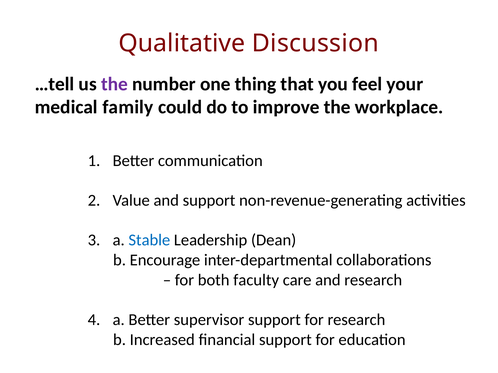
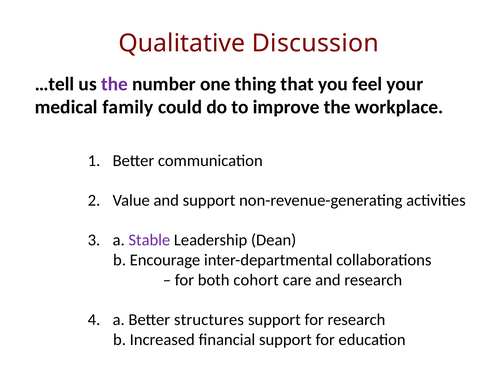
Stable colour: blue -> purple
faculty: faculty -> cohort
supervisor: supervisor -> structures
